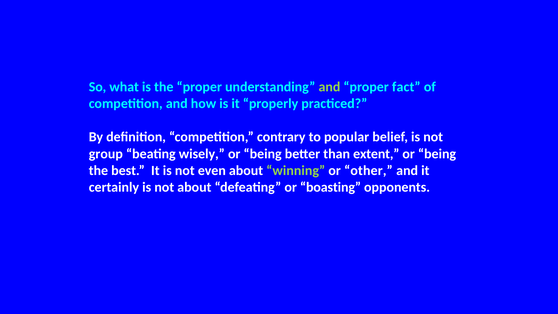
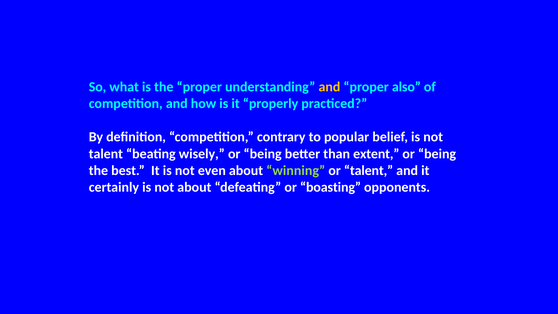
and at (329, 87) colour: light green -> yellow
fact: fact -> also
group at (106, 154): group -> talent
or other: other -> talent
